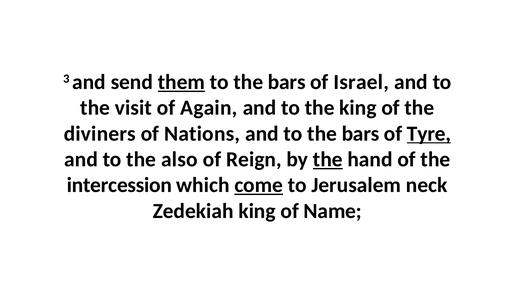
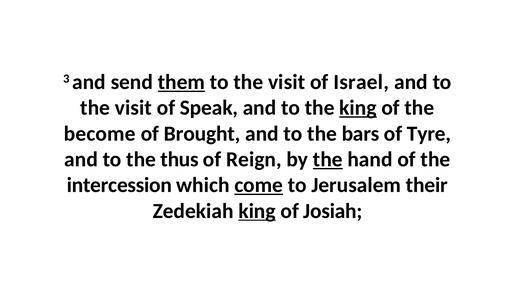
bars at (287, 82): bars -> visit
Again: Again -> Speak
king at (358, 108) underline: none -> present
diviners: diviners -> become
Nations: Nations -> Brought
Tyre underline: present -> none
also: also -> thus
neck: neck -> their
king at (257, 211) underline: none -> present
Name: Name -> Josiah
